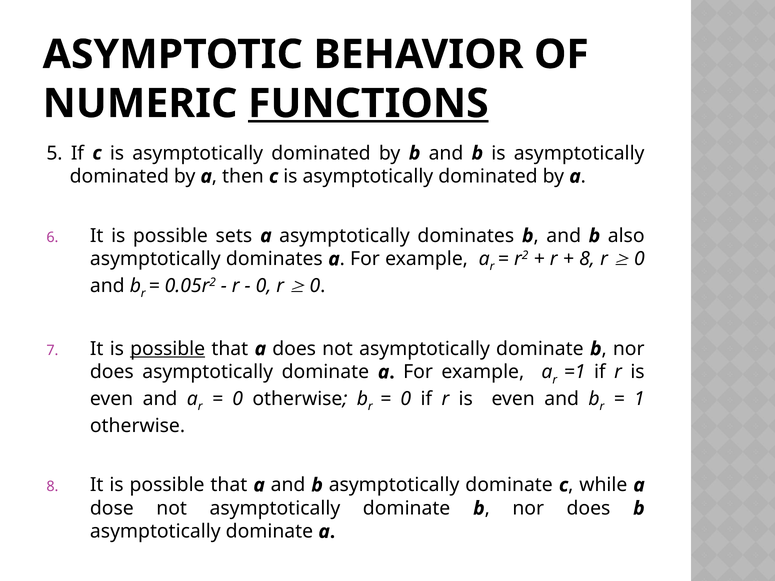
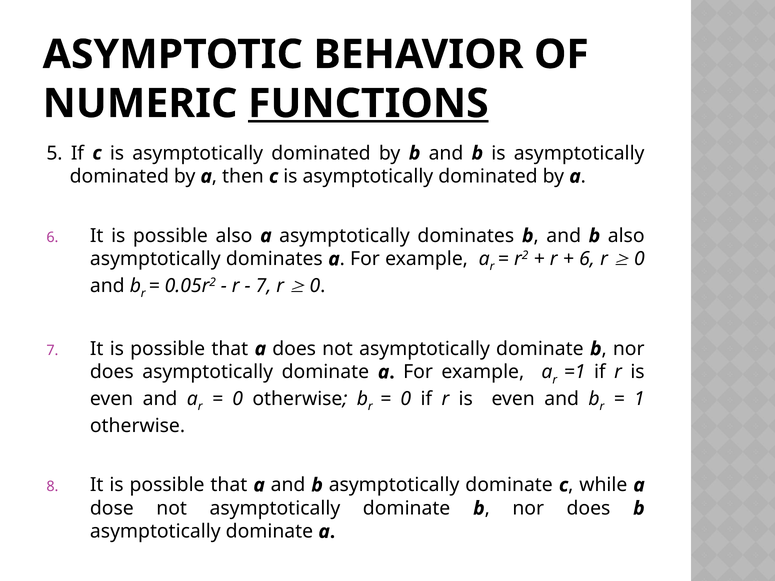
possible sets: sets -> also
8 at (587, 259): 8 -> 6
0 at (264, 286): 0 -> 7
possible at (168, 349) underline: present -> none
